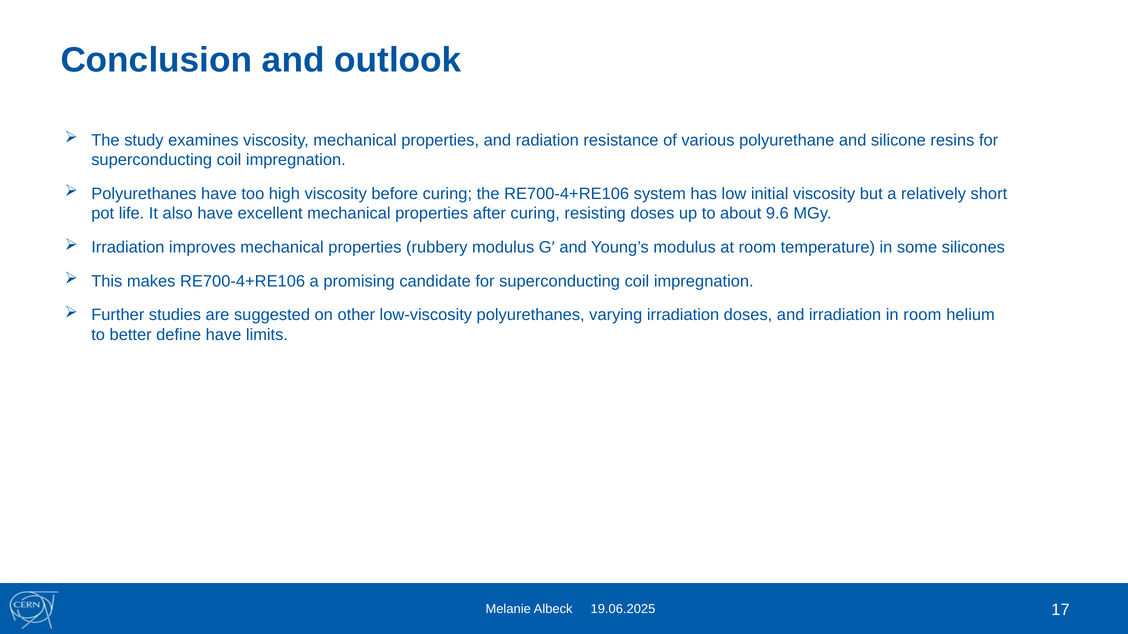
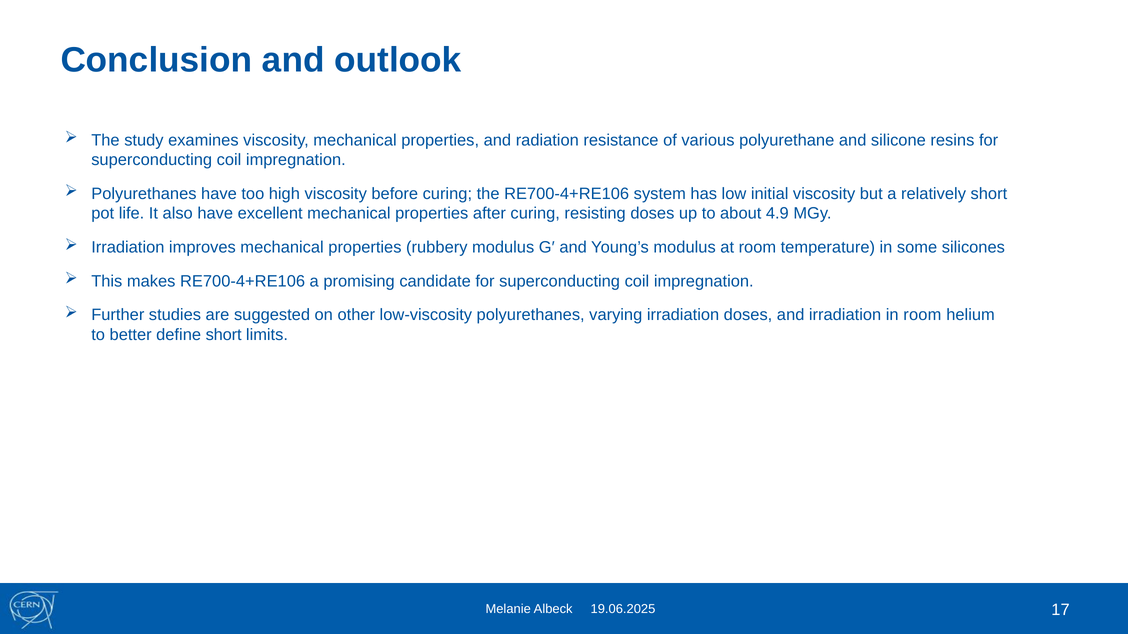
9.6: 9.6 -> 4.9
define have: have -> short
